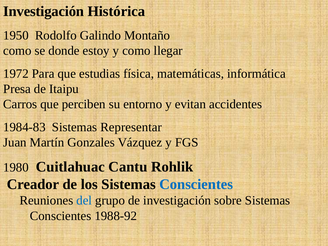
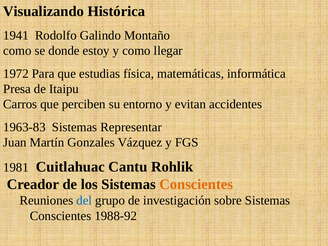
Investigación at (44, 11): Investigación -> Visualizando
1950: 1950 -> 1941
1984-83: 1984-83 -> 1963-83
1980: 1980 -> 1981
Conscientes at (196, 184) colour: blue -> orange
